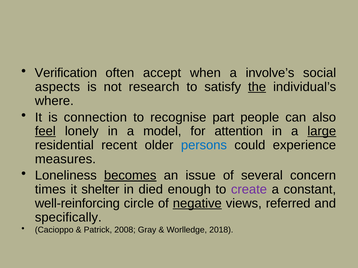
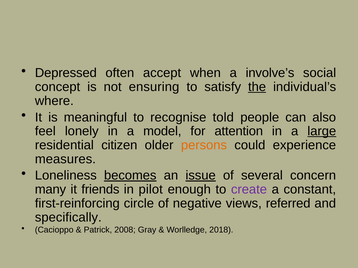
Verification: Verification -> Depressed
aspects: aspects -> concept
research: research -> ensuring
connection: connection -> meaningful
part: part -> told
feel underline: present -> none
recent: recent -> citizen
persons colour: blue -> orange
issue underline: none -> present
times: times -> many
shelter: shelter -> friends
died: died -> pilot
well-reinforcing: well-reinforcing -> first-reinforcing
negative underline: present -> none
